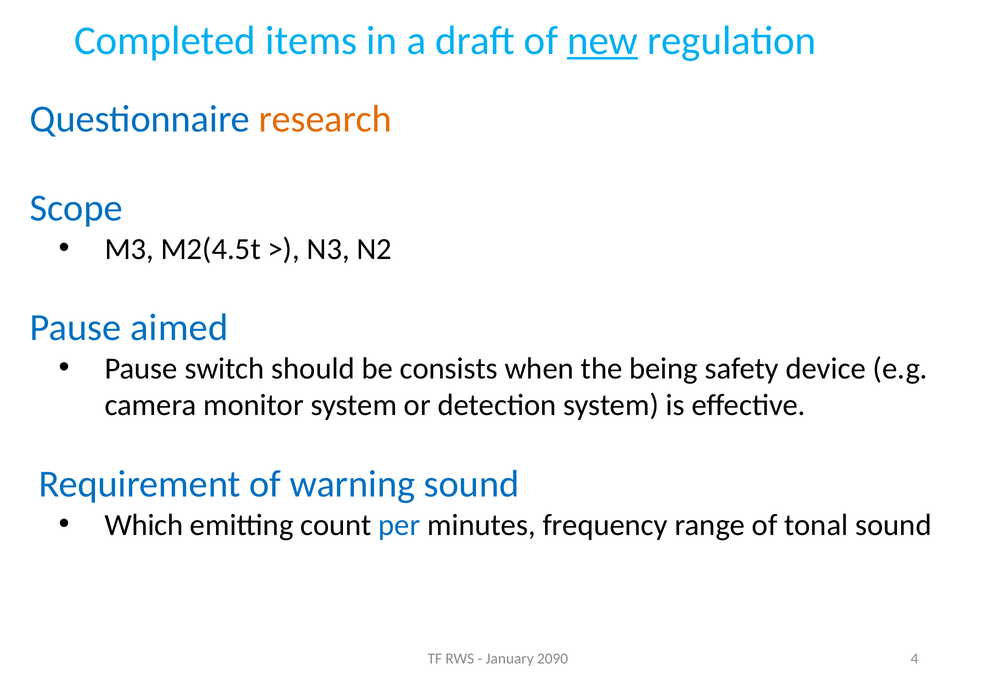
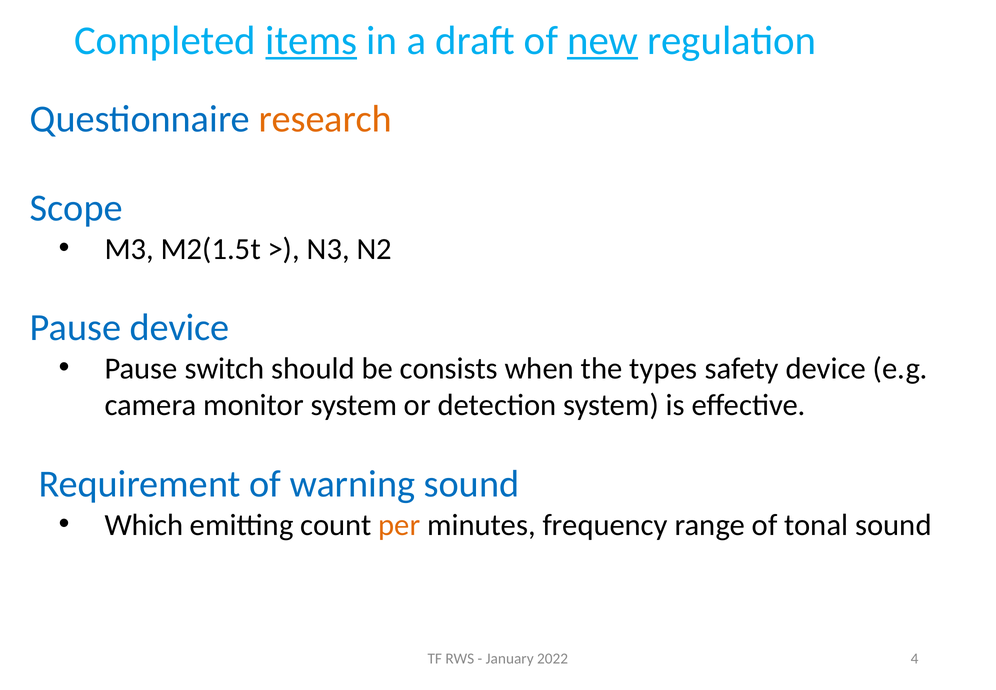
items underline: none -> present
M2(4.5t: M2(4.5t -> M2(1.5t
Pause aimed: aimed -> device
being: being -> types
per colour: blue -> orange
2090: 2090 -> 2022
